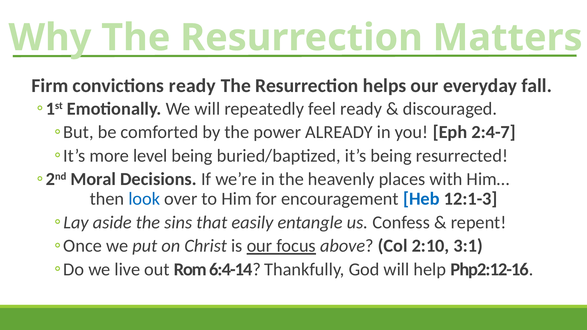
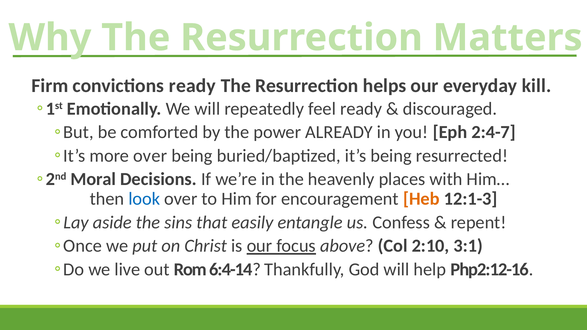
fall: fall -> kill
more level: level -> over
Heb colour: blue -> orange
